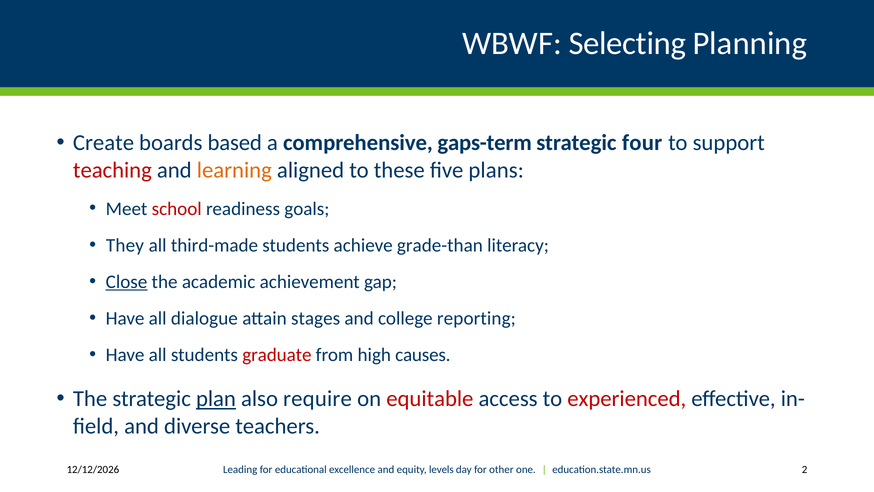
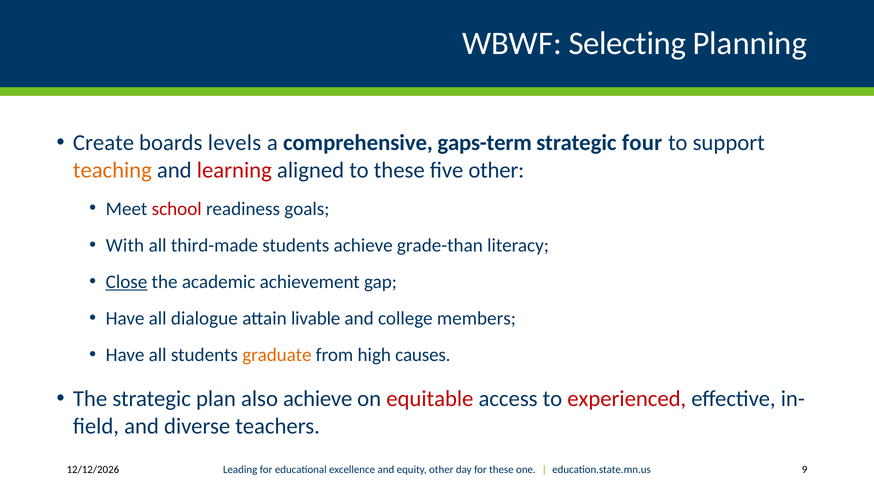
based: based -> levels
teaching colour: red -> orange
learning colour: orange -> red
five plans: plans -> other
They: They -> With
stages: stages -> livable
reporting: reporting -> members
graduate colour: red -> orange
plan underline: present -> none
also require: require -> achieve
2: 2 -> 9
equity levels: levels -> other
for other: other -> these
